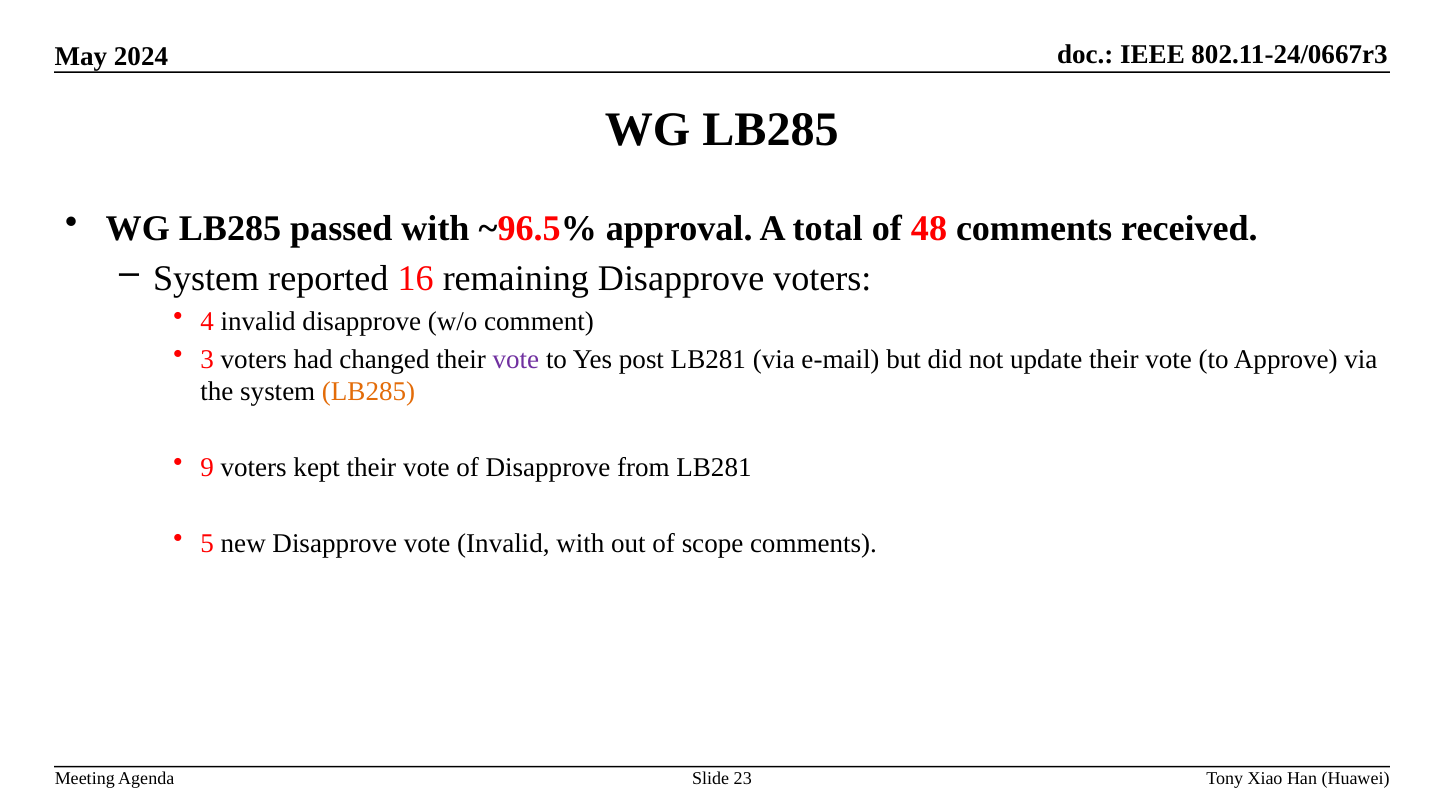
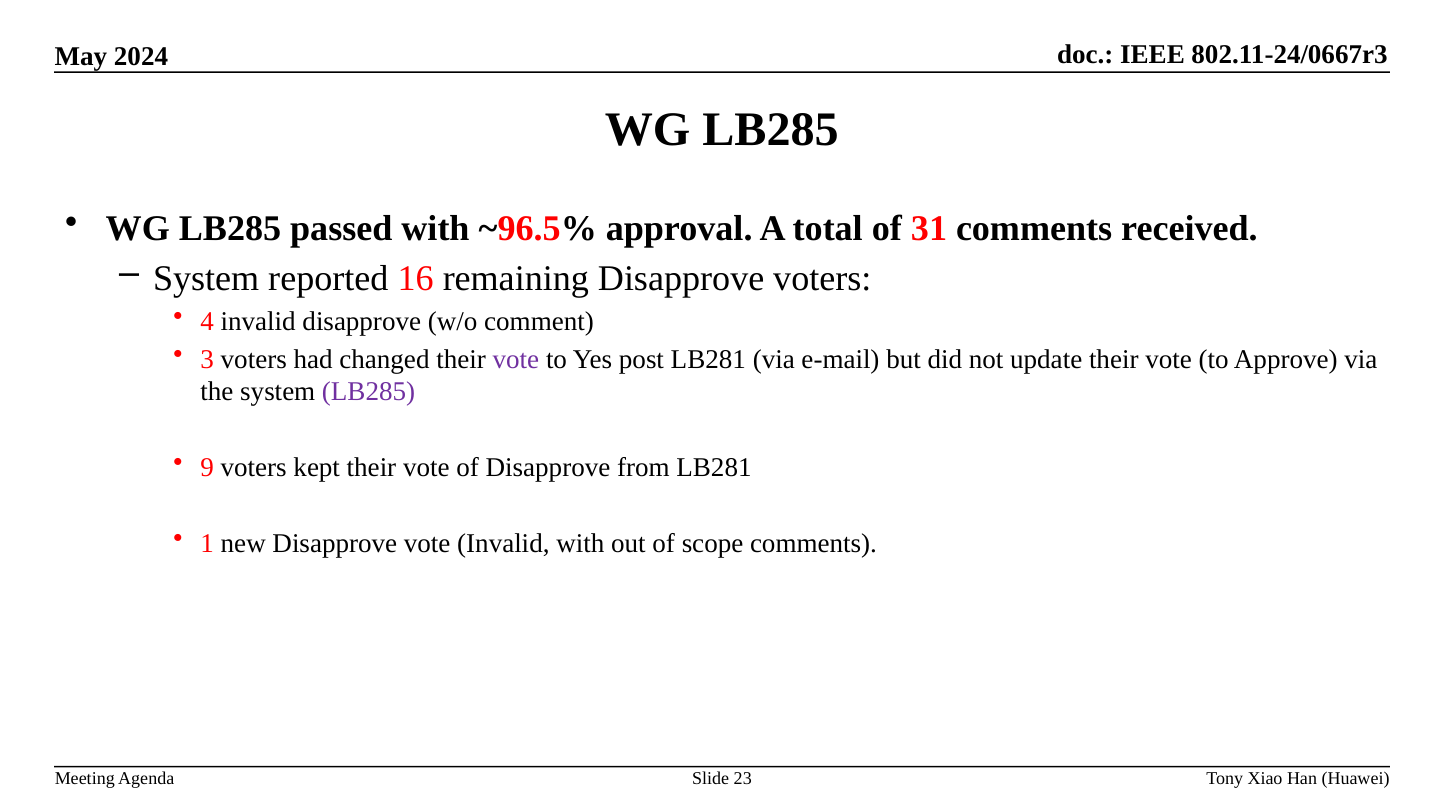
48: 48 -> 31
LB285 at (369, 392) colour: orange -> purple
5: 5 -> 1
